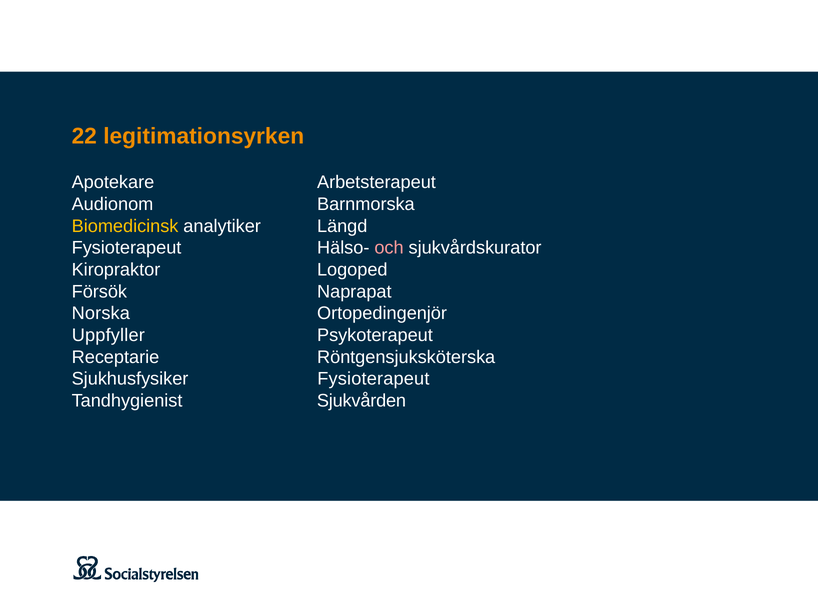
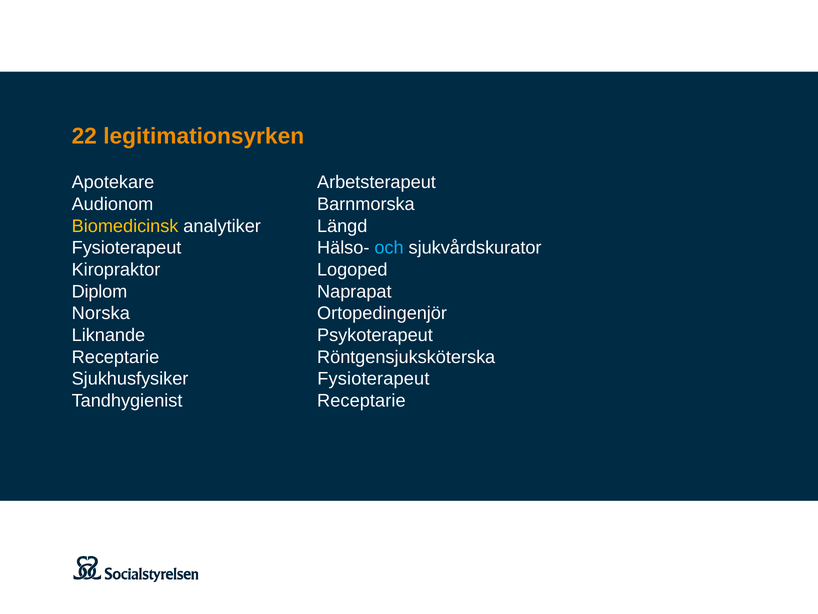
och colour: pink -> light blue
Försök: Försök -> Diplom
Uppfyller: Uppfyller -> Liknande
Tandhygienist Sjukvården: Sjukvården -> Receptarie
